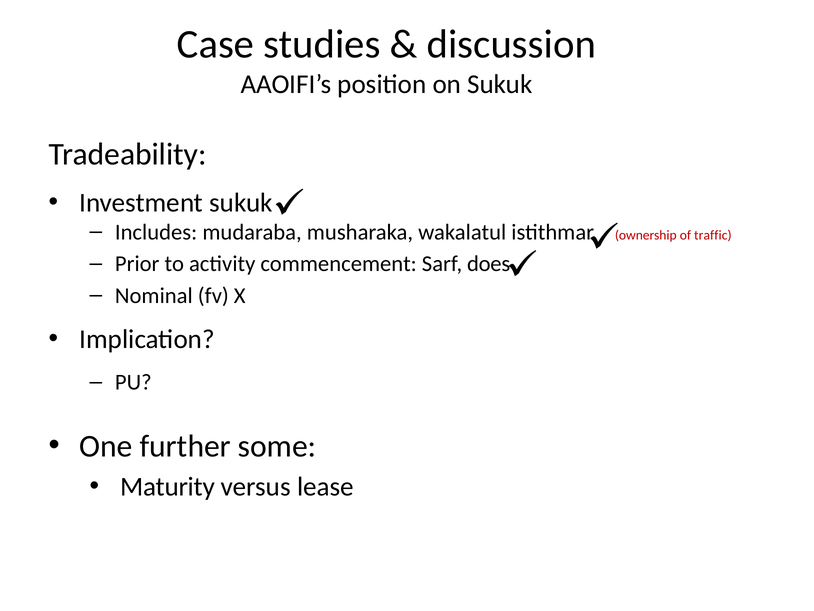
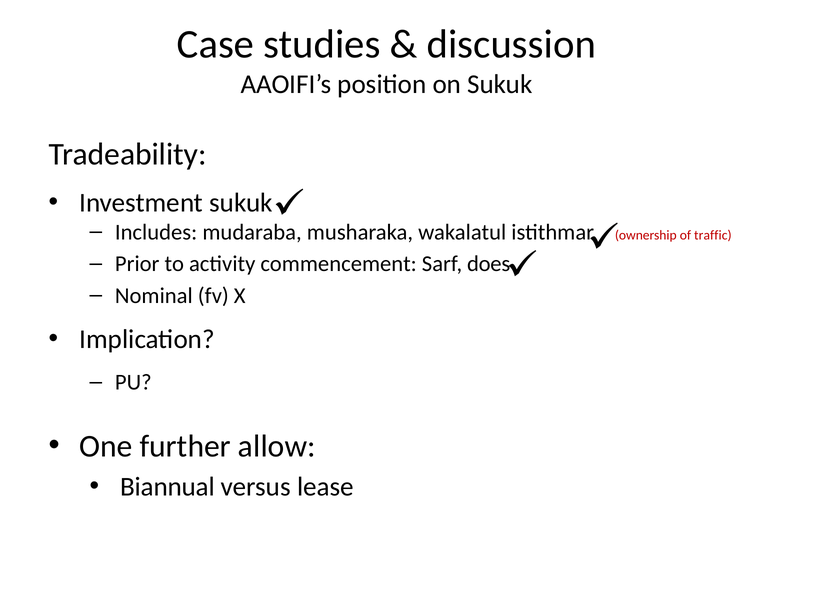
some: some -> allow
Maturity: Maturity -> Biannual
